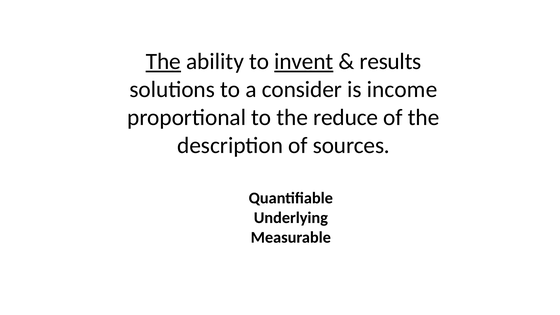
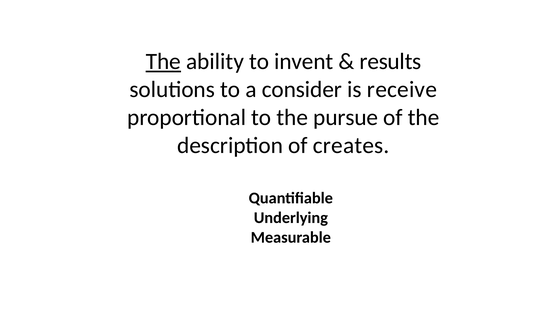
invent underline: present -> none
income: income -> receive
reduce: reduce -> pursue
sources: sources -> creates
